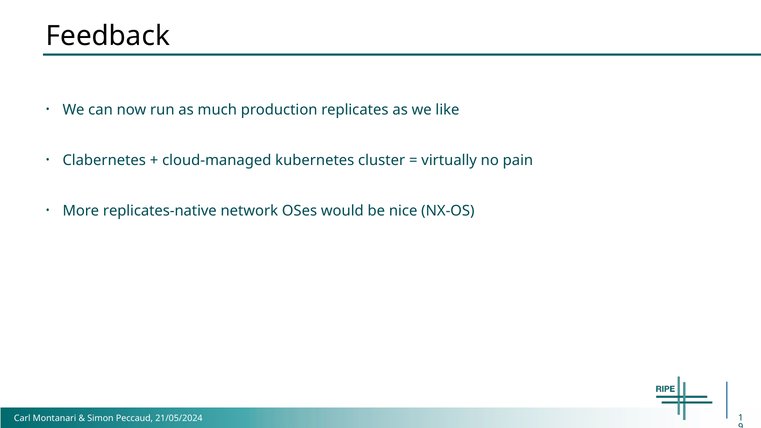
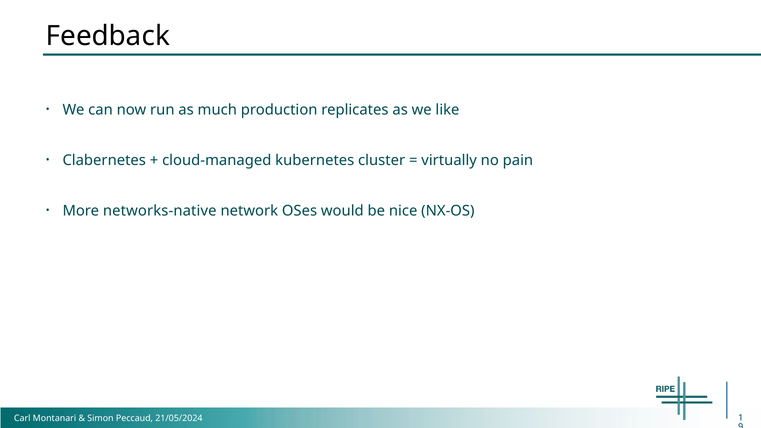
replicates-native: replicates-native -> networks-native
